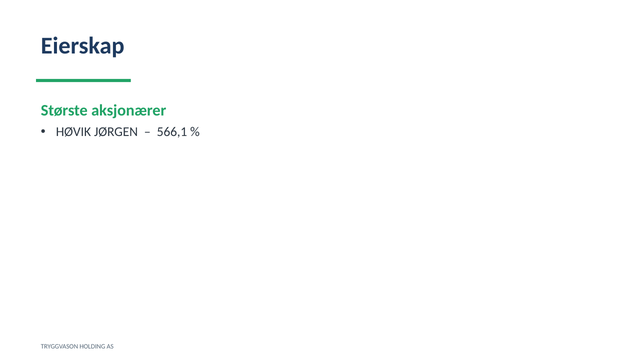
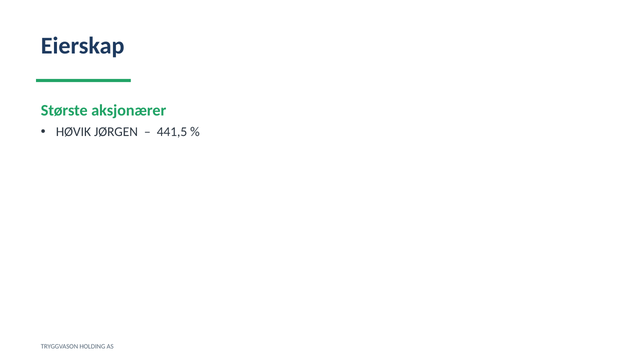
566,1: 566,1 -> 441,5
